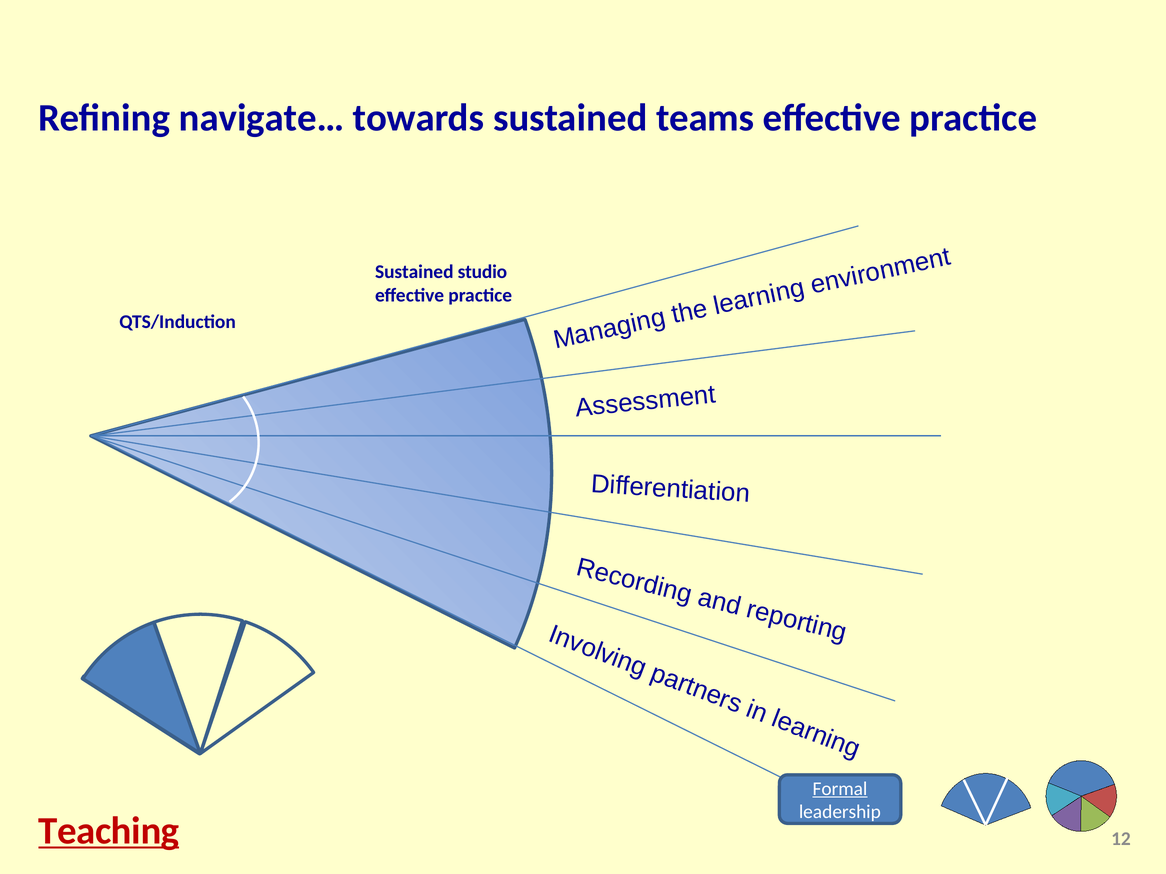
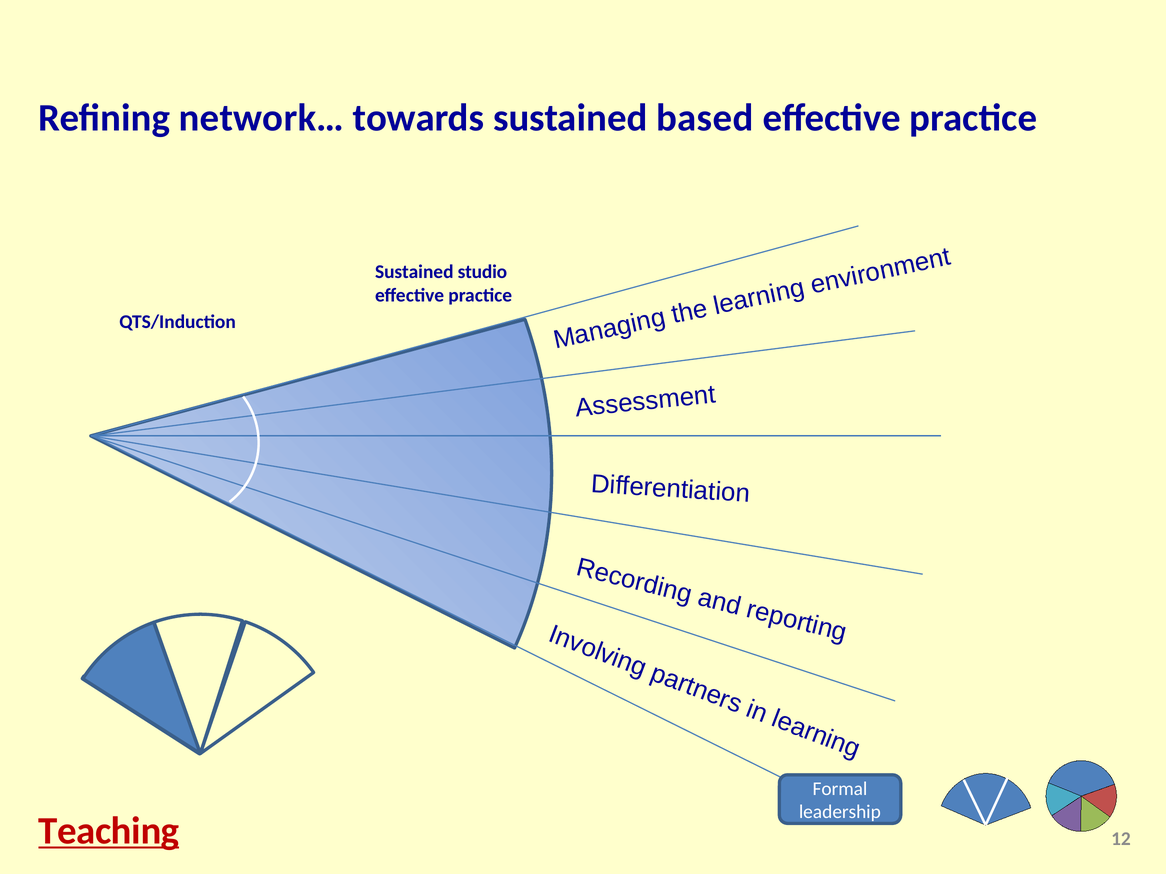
navigate…: navigate… -> network…
teams: teams -> based
Formal underline: present -> none
